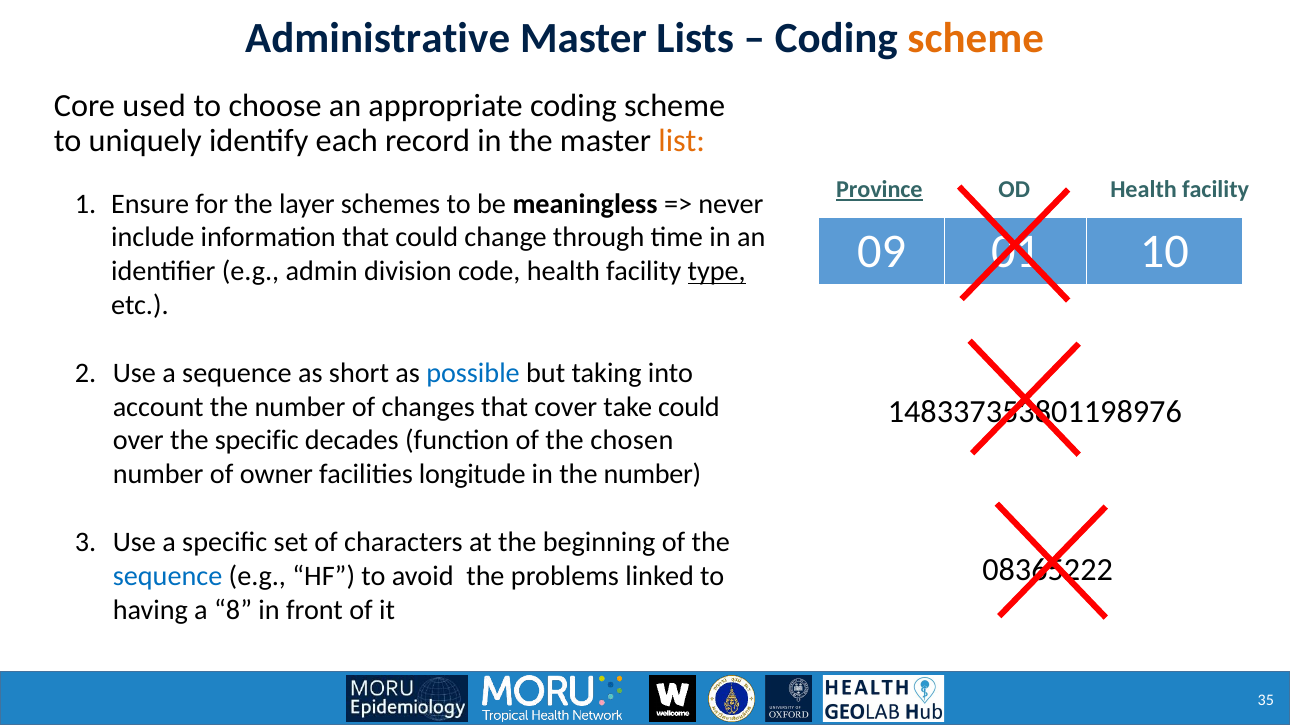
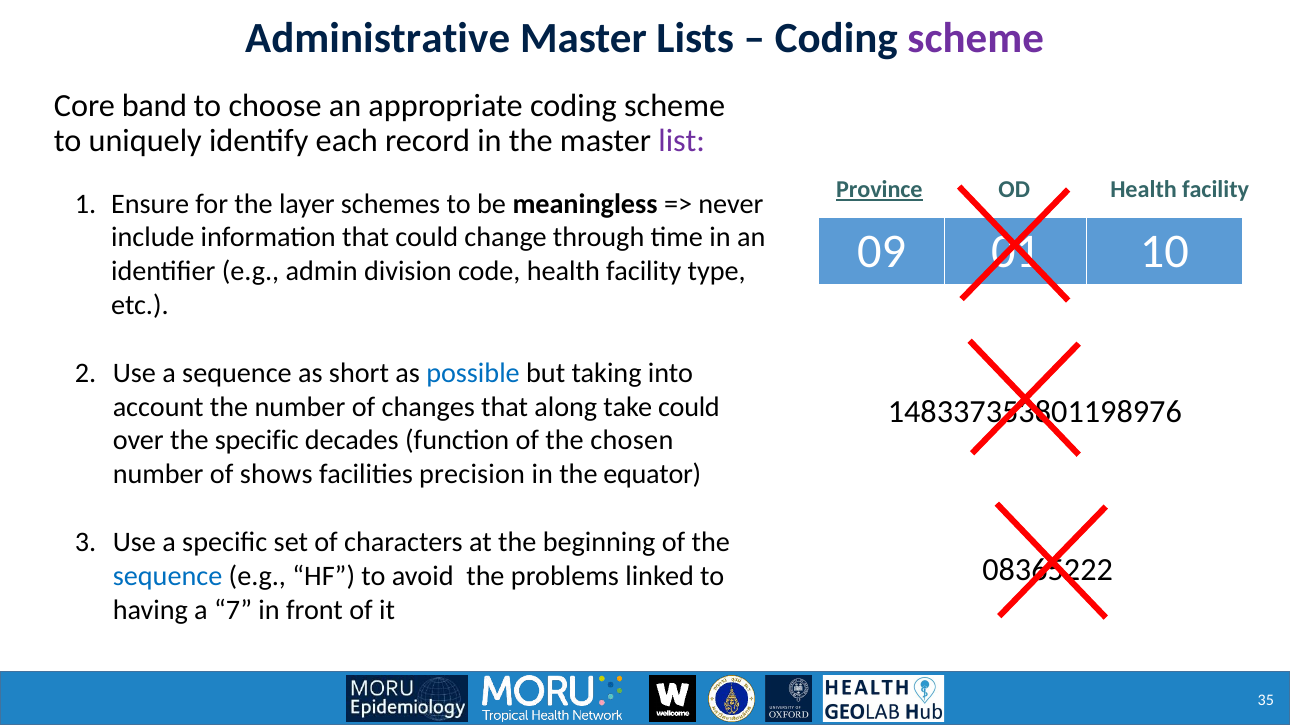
scheme at (976, 39) colour: orange -> purple
used: used -> band
list colour: orange -> purple
type underline: present -> none
cover: cover -> along
owner: owner -> shows
longitude: longitude -> precision
in the number: number -> equator
8: 8 -> 7
